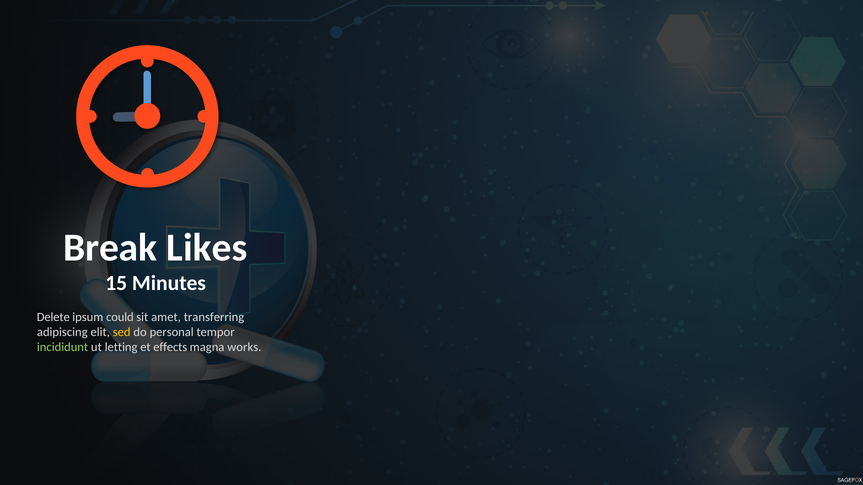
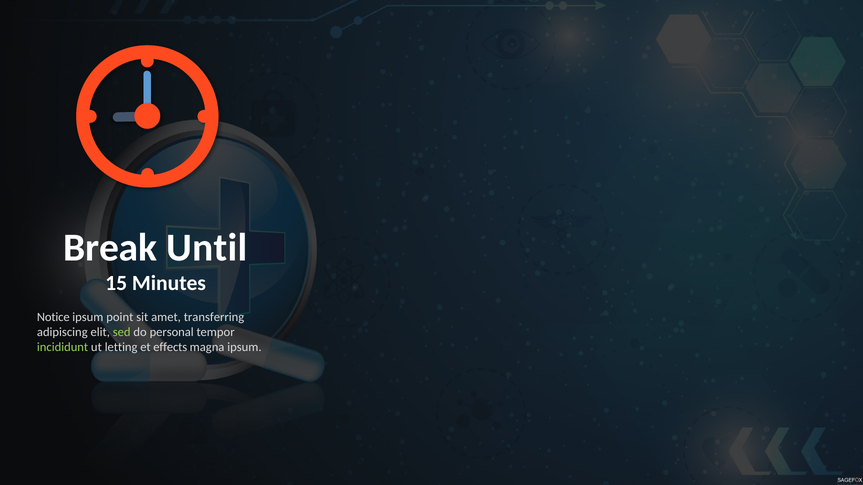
Likes: Likes -> Until
Delete: Delete -> Notice
could: could -> point
sed colour: yellow -> light green
magna works: works -> ipsum
